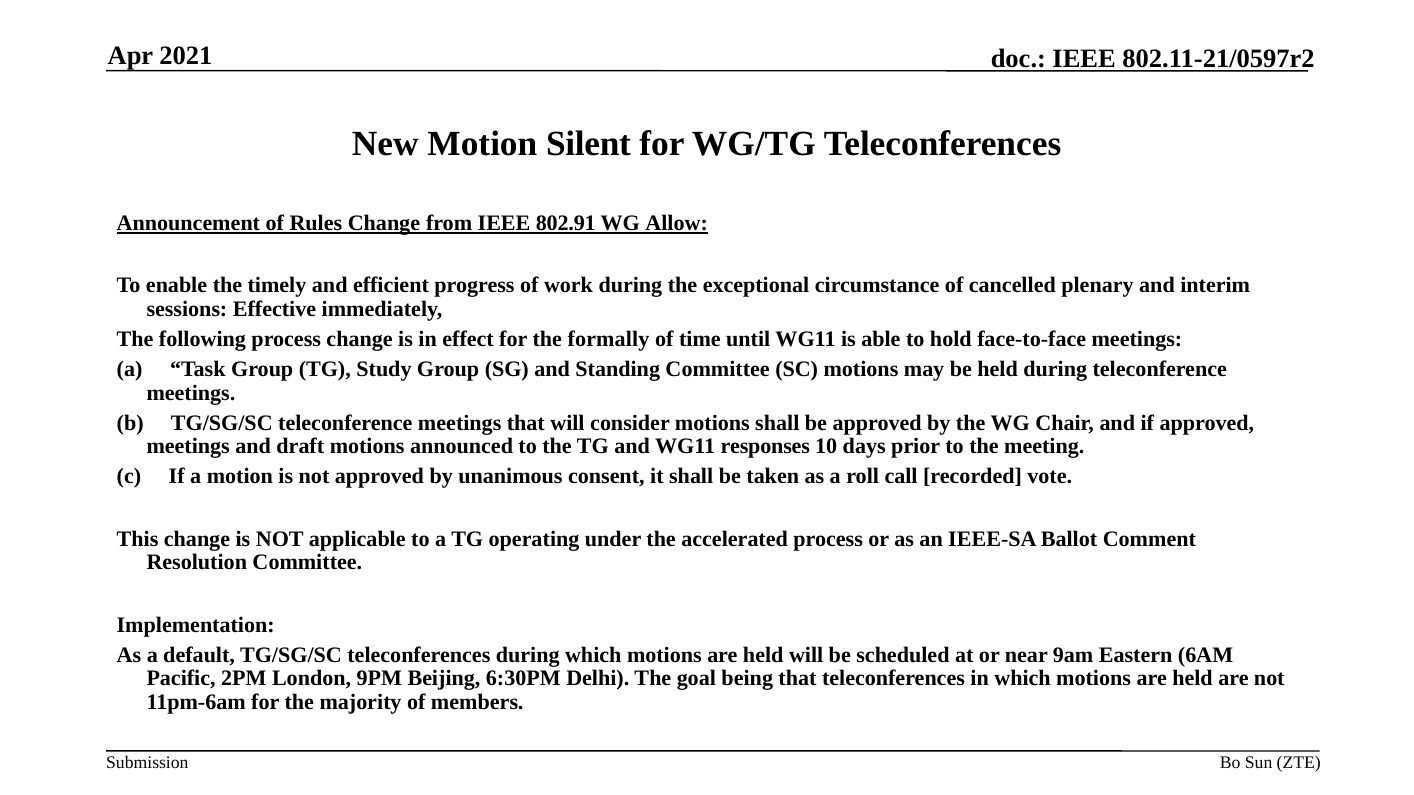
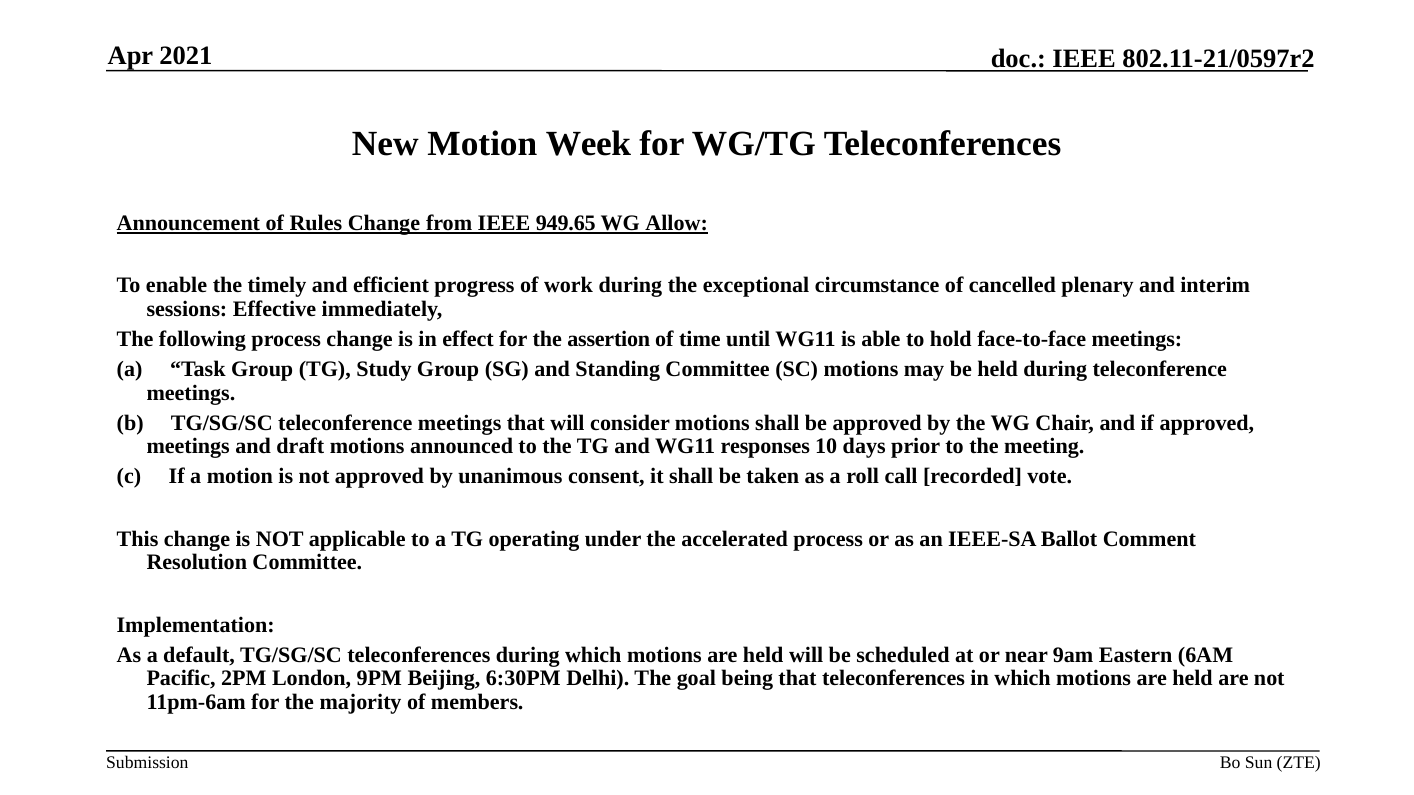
Silent: Silent -> Week
802.91: 802.91 -> 949.65
formally: formally -> assertion
